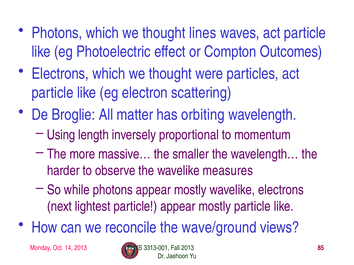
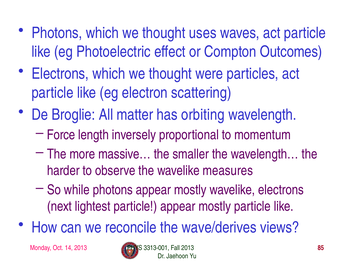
lines: lines -> uses
Using: Using -> Force
wave/ground: wave/ground -> wave/derives
